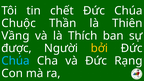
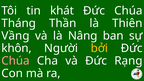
chết: chết -> khát
Chuộc: Chuộc -> Tháng
Thích: Thích -> Nâng
được: được -> khôn
Chúa at (16, 61) colour: light blue -> pink
